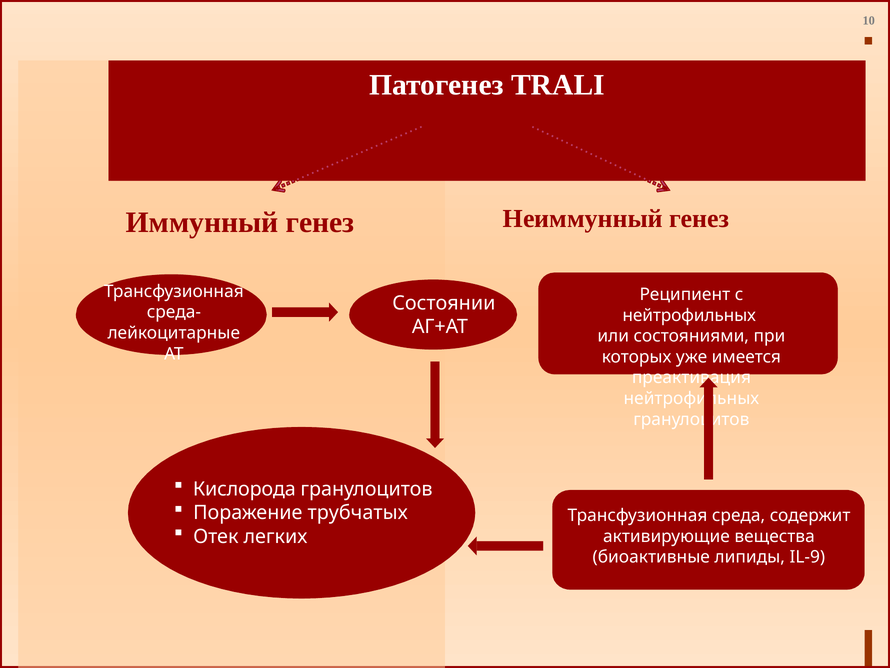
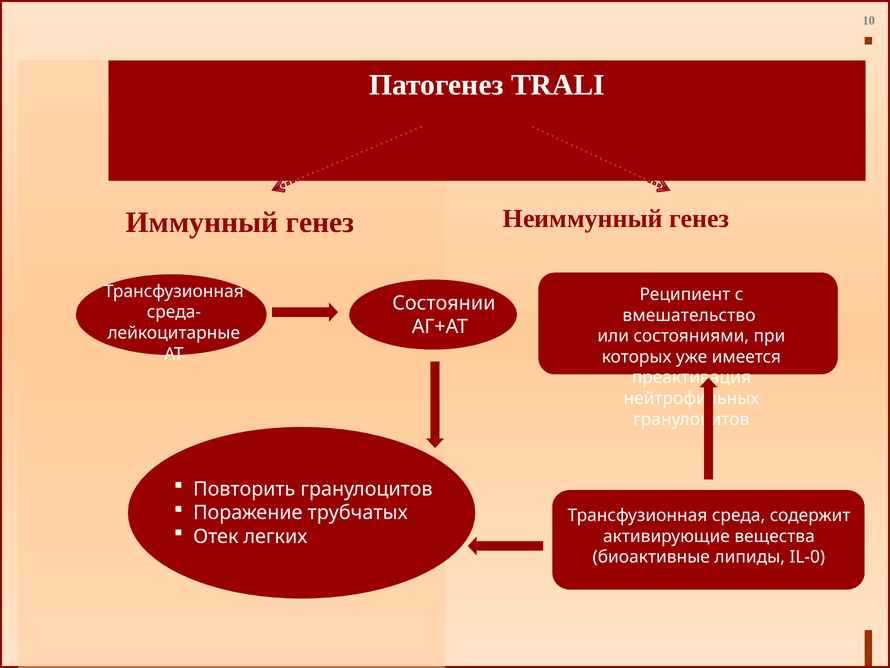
нейтрофильных at (689, 315): нейтрофильных -> вмешательство
Кислорода: Кислорода -> Повторить
IL-9: IL-9 -> IL-0
